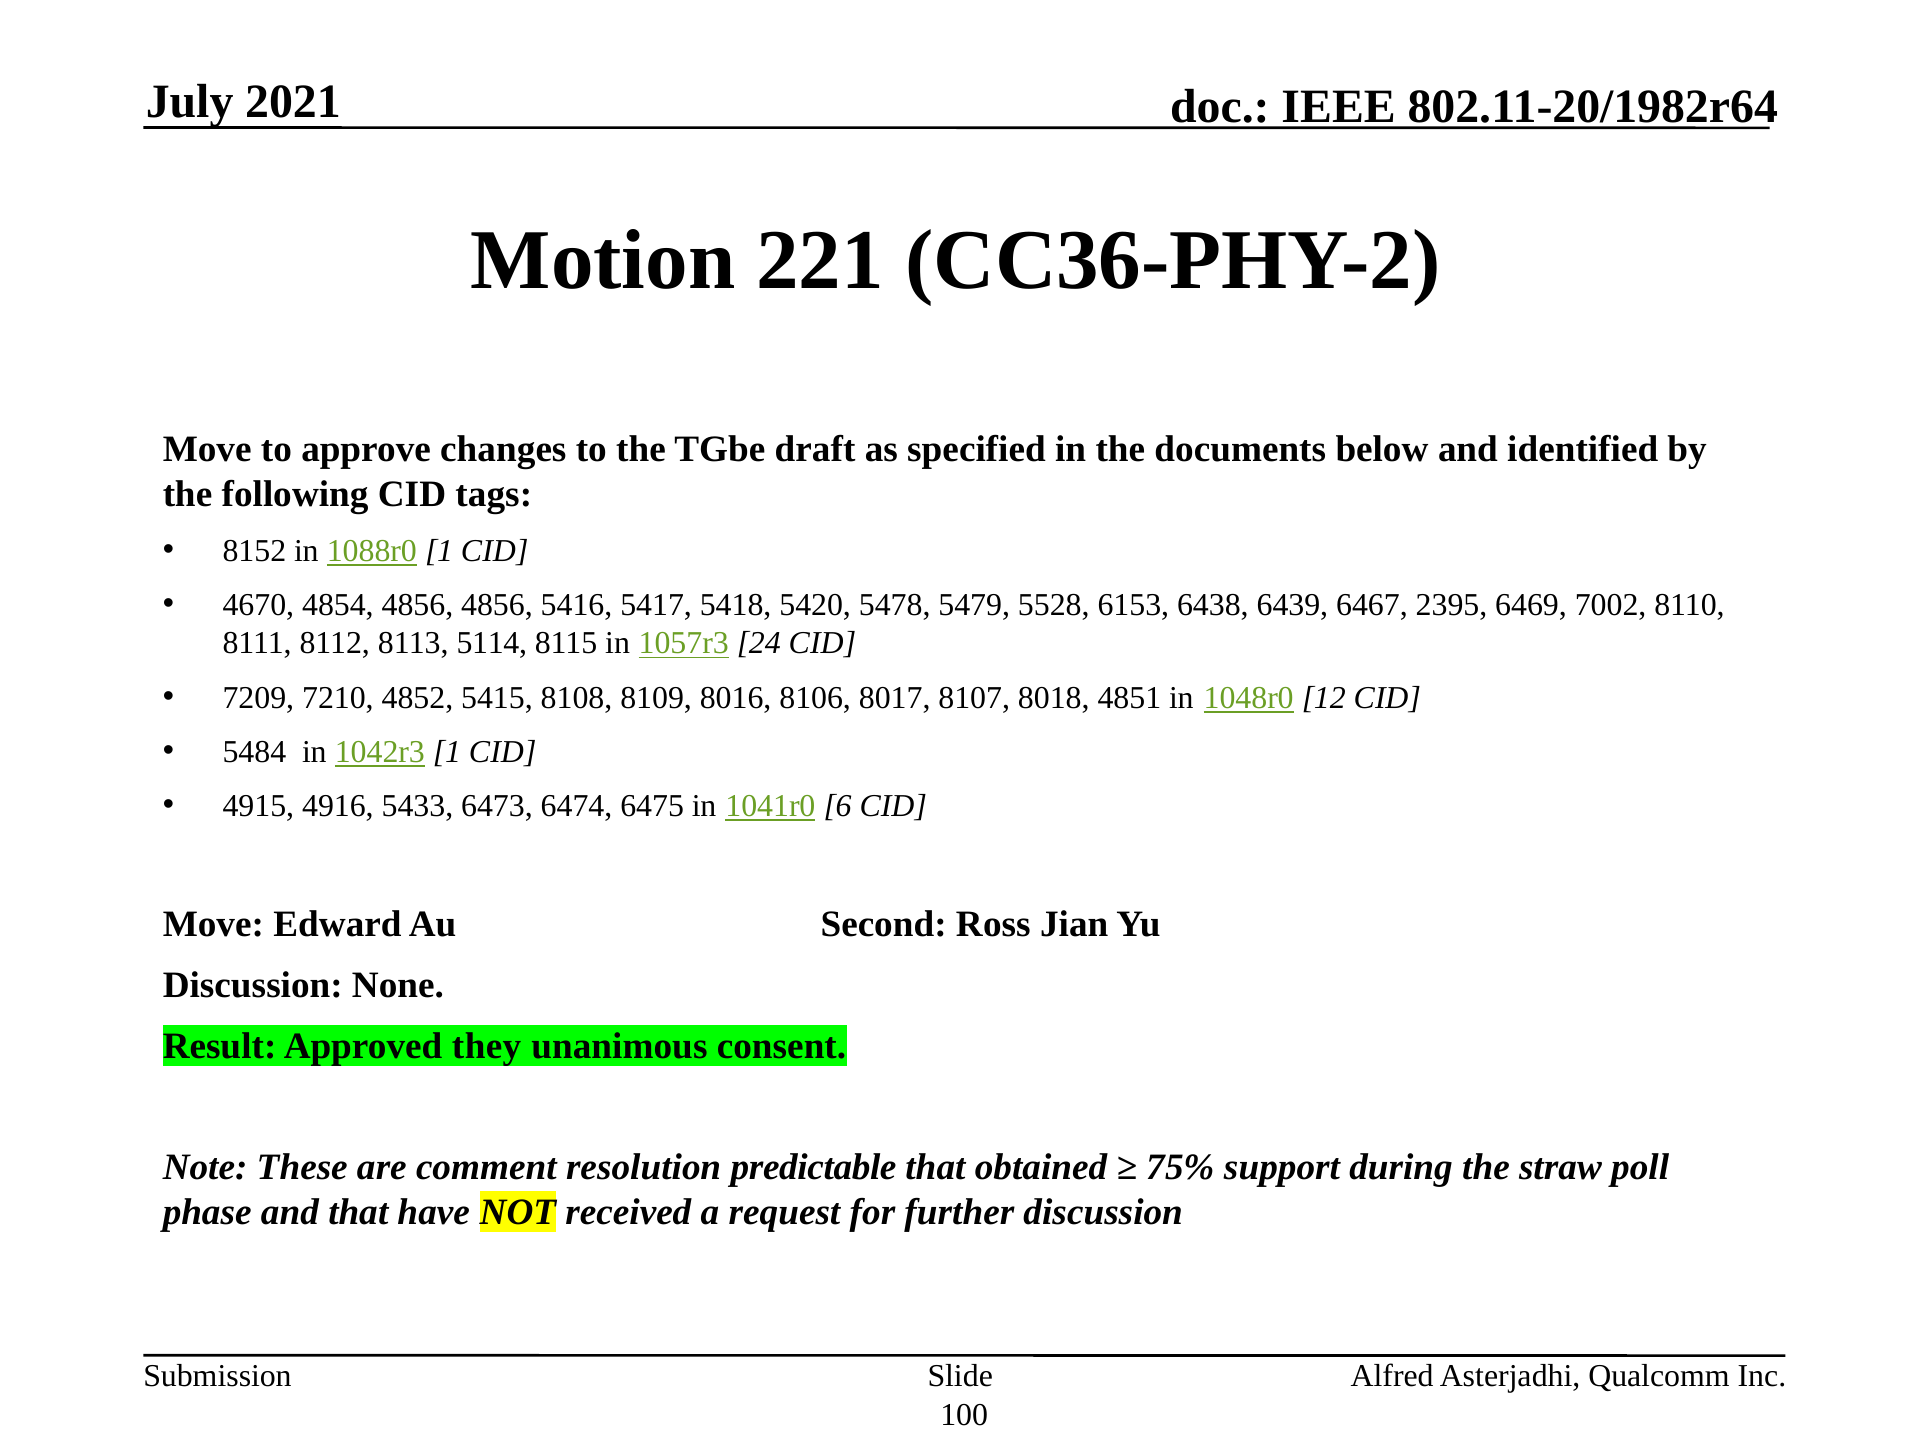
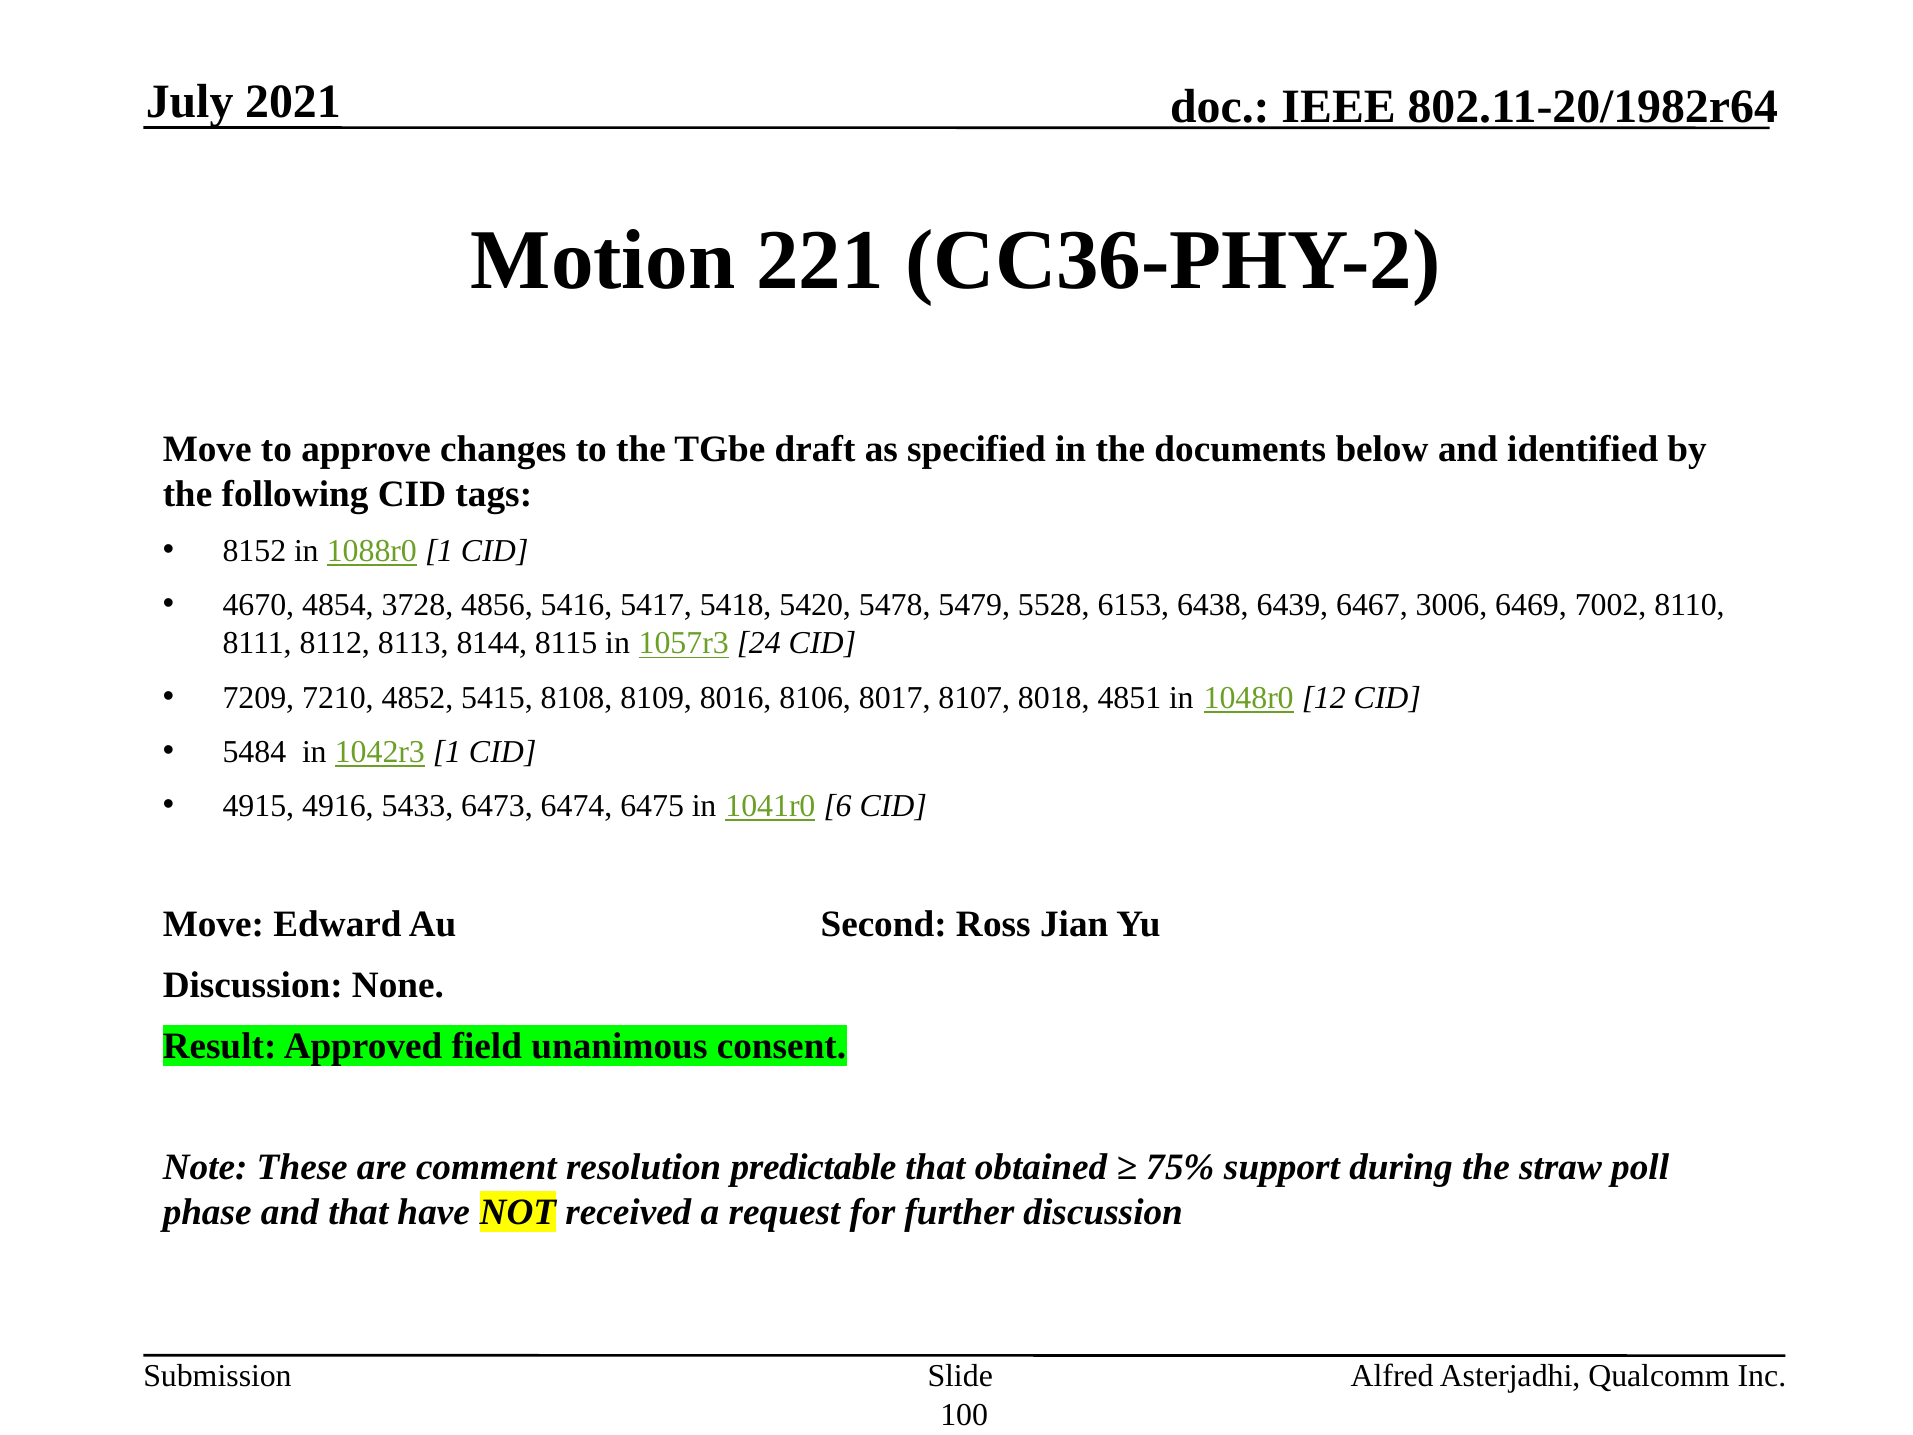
4854 4856: 4856 -> 3728
2395: 2395 -> 3006
5114: 5114 -> 8144
they: they -> field
